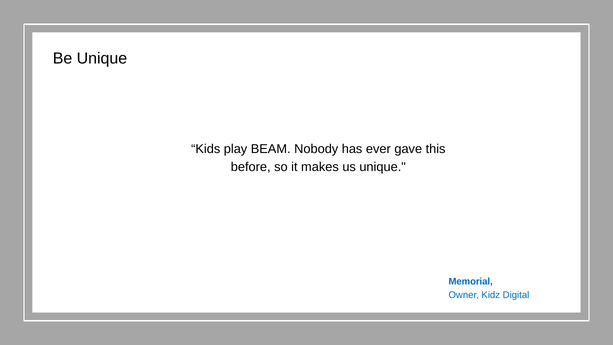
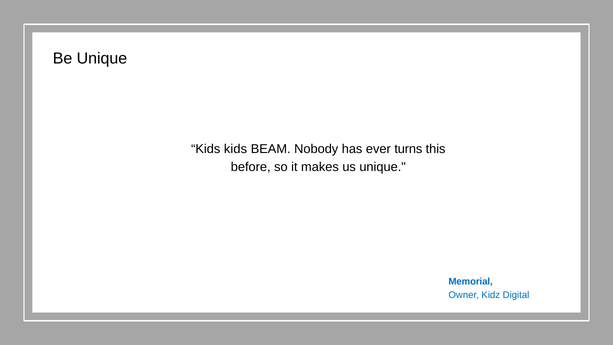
Kids play: play -> kids
gave: gave -> turns
